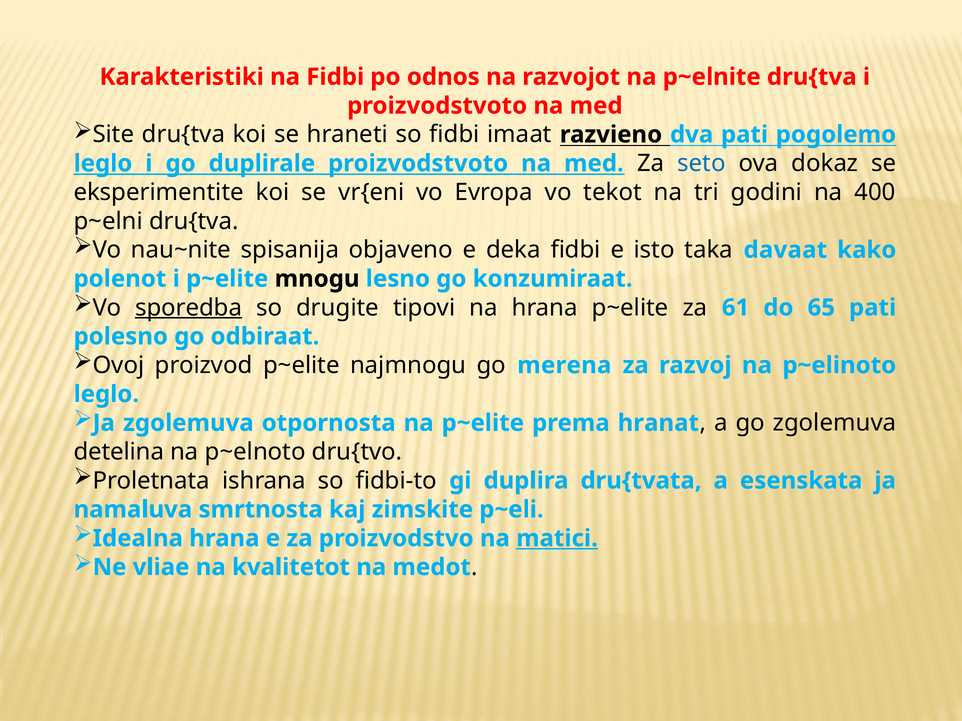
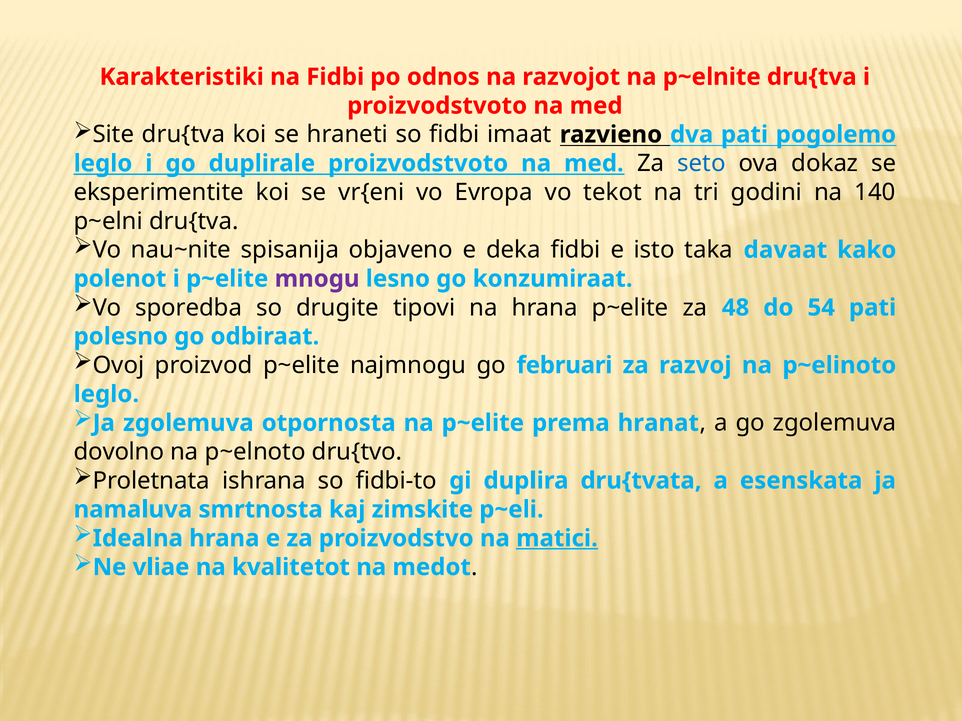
400: 400 -> 140
mnogu colour: black -> purple
sporedba underline: present -> none
61: 61 -> 48
65: 65 -> 54
merena: merena -> februari
detelina: detelina -> dovolno
